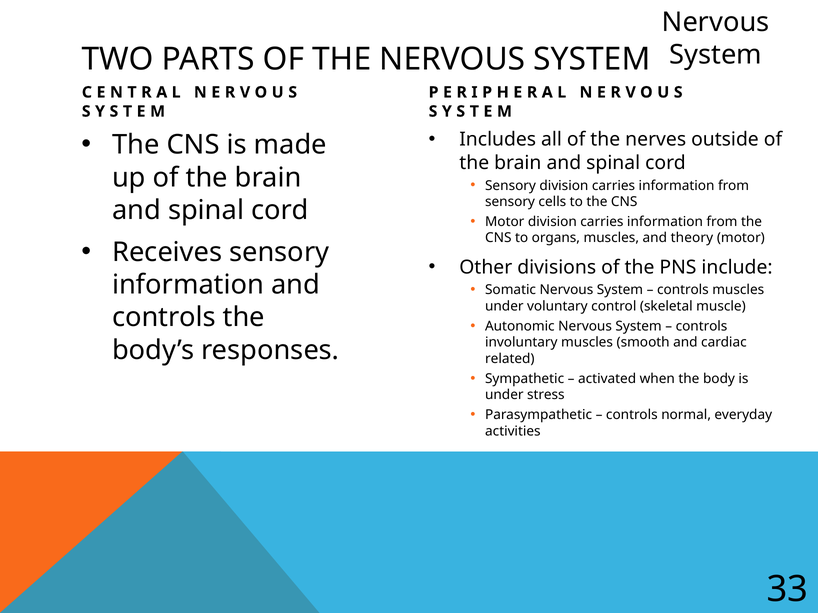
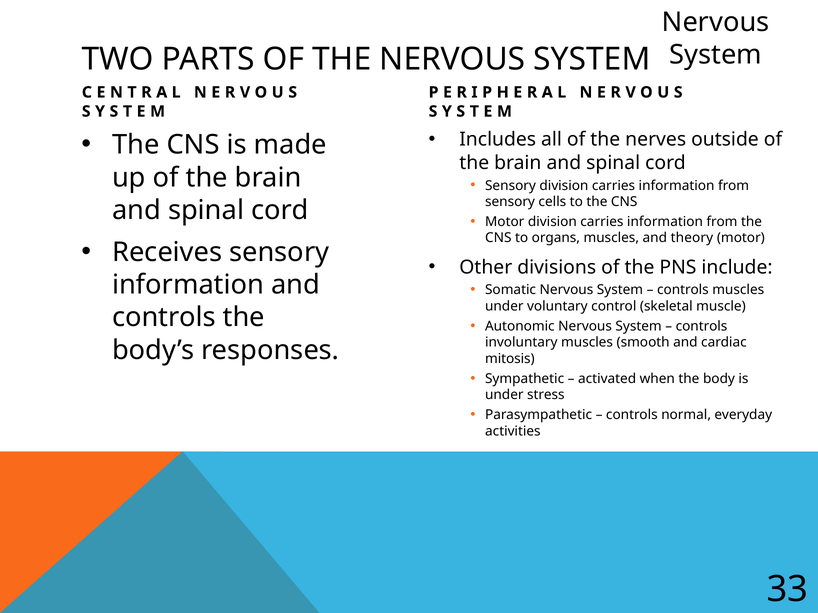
related: related -> mitosis
